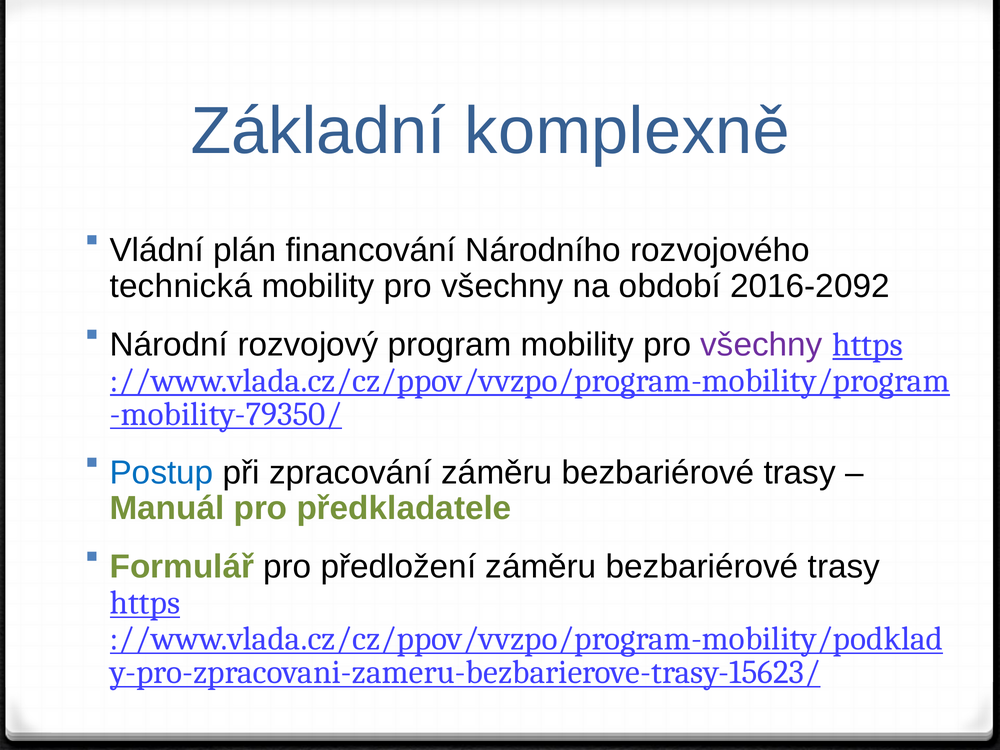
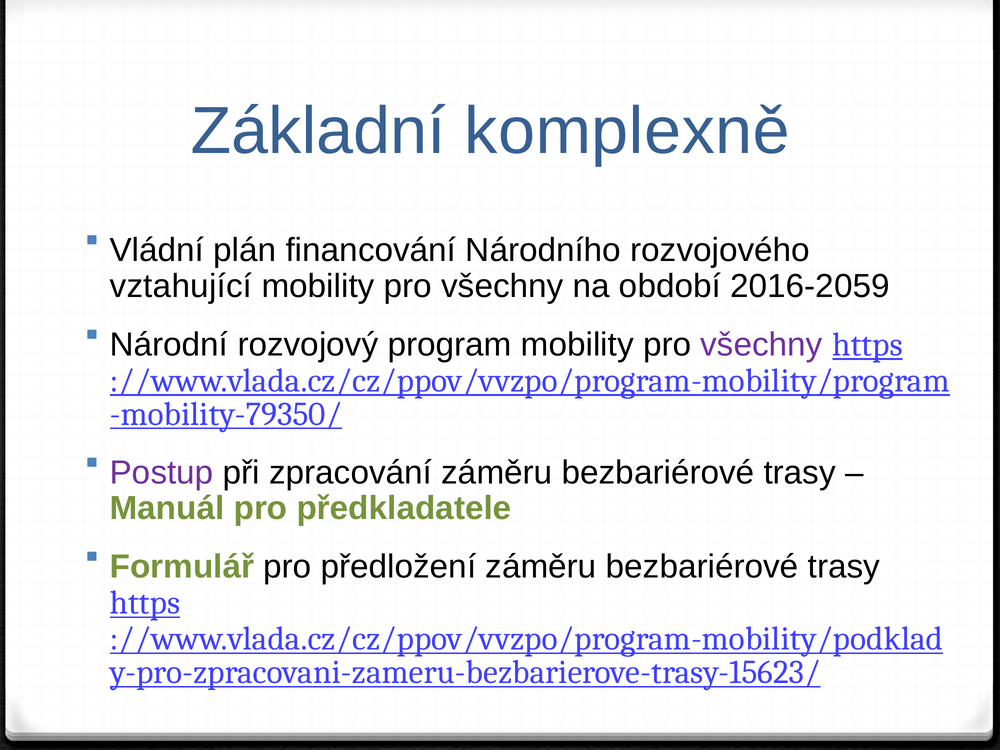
technická: technická -> vztahující
2016-2092: 2016-2092 -> 2016-2059
Postup colour: blue -> purple
